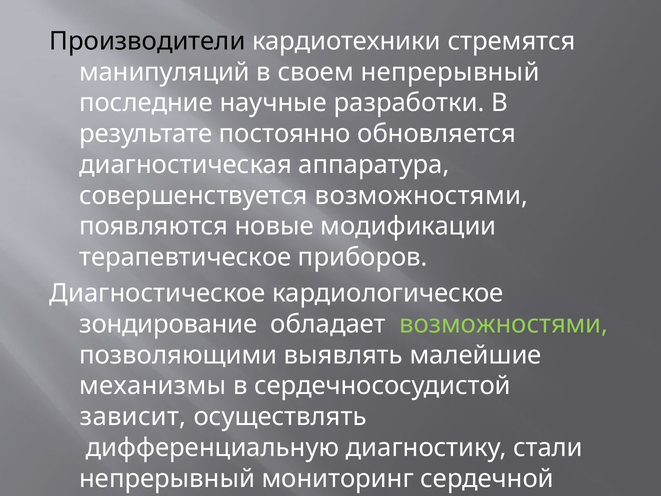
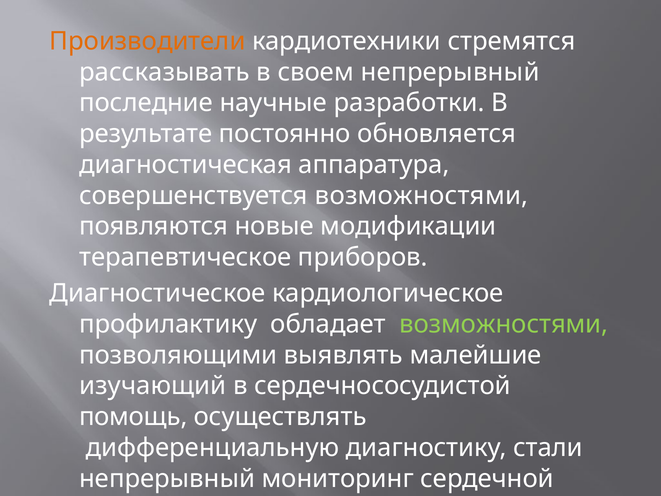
Производители colour: black -> orange
манипуляций: манипуляций -> рассказывать
зондирование: зондирование -> профилактику
механизмы: механизмы -> изучающий
зависит: зависит -> помощь
